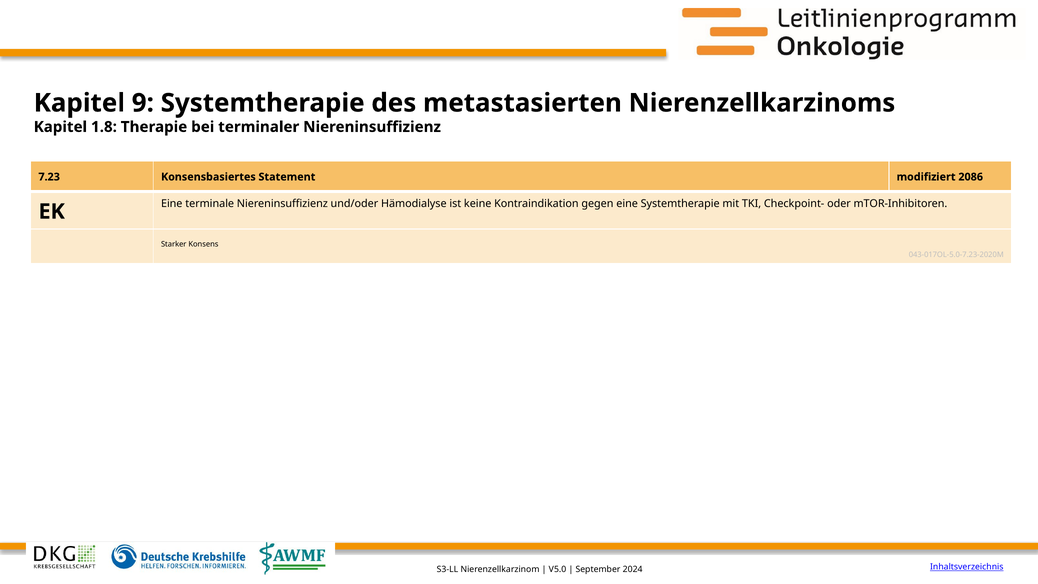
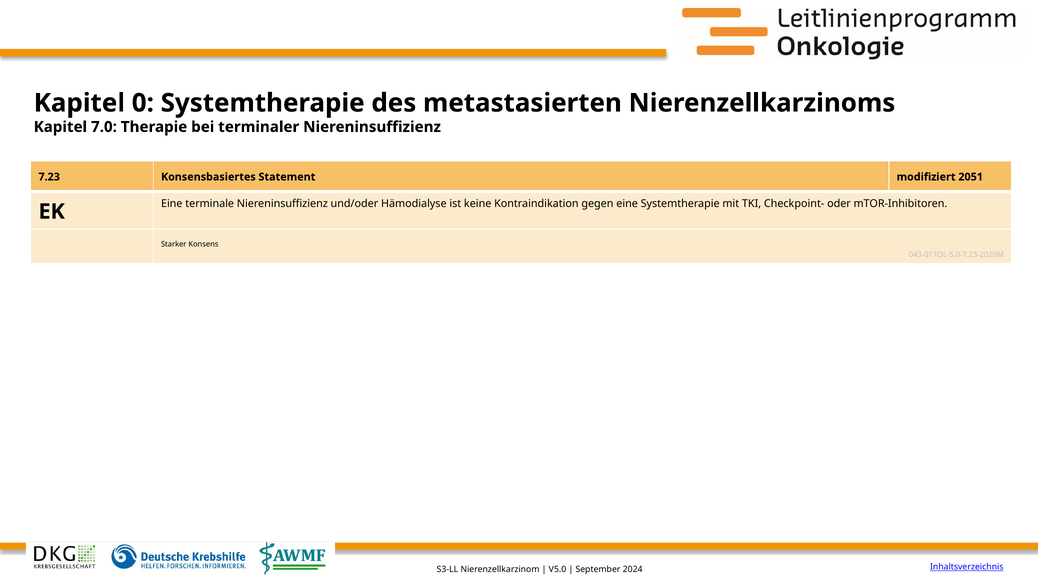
9: 9 -> 0
1.8: 1.8 -> 7.0
2086: 2086 -> 2051
